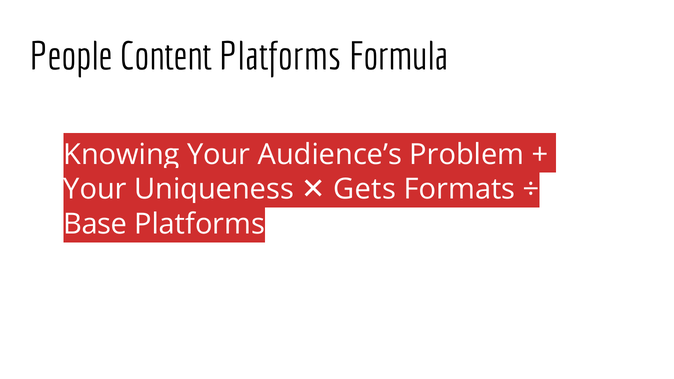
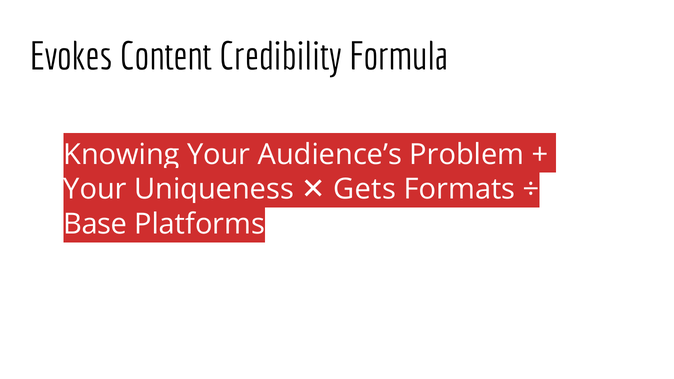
People: People -> Evokes
Content Platforms: Platforms -> Credibility
